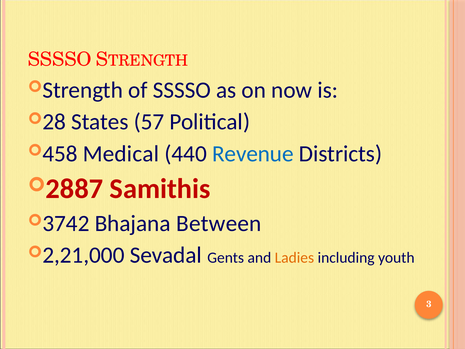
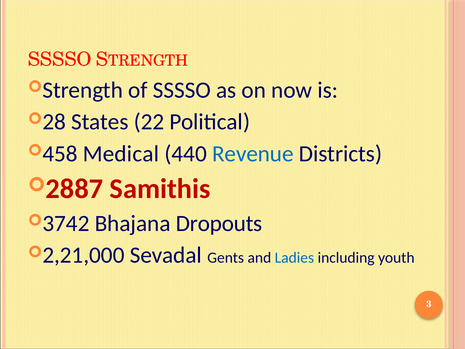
57: 57 -> 22
Between: Between -> Dropouts
Ladies colour: orange -> blue
